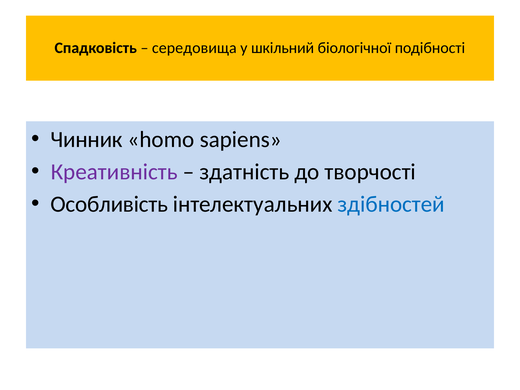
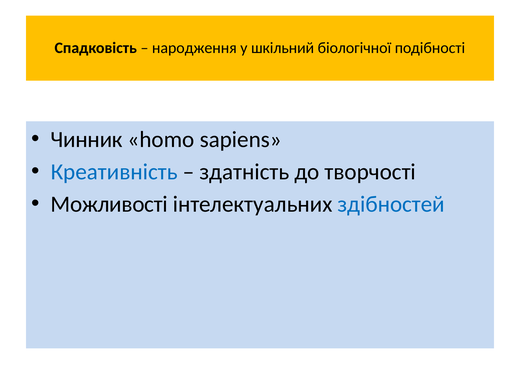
середовища: середовища -> народження
Креативність colour: purple -> blue
Особливість: Особливість -> Можливості
